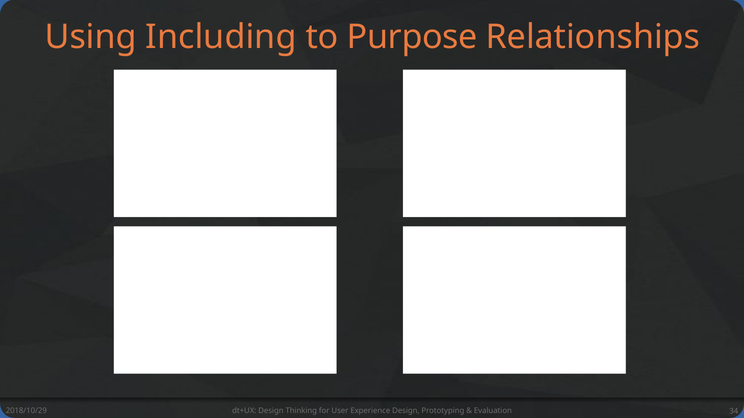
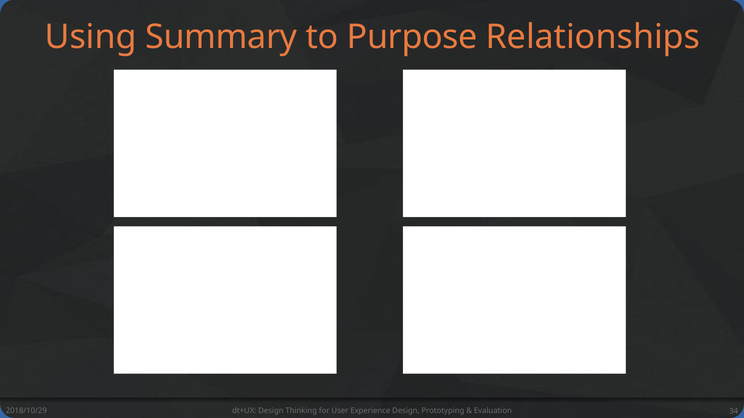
Including: Including -> Summary
